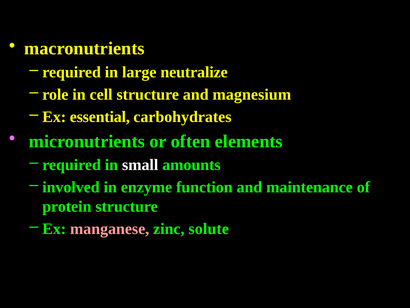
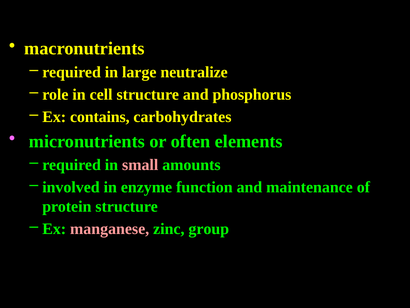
magnesium: magnesium -> phosphorus
essential: essential -> contains
small colour: white -> pink
solute: solute -> group
